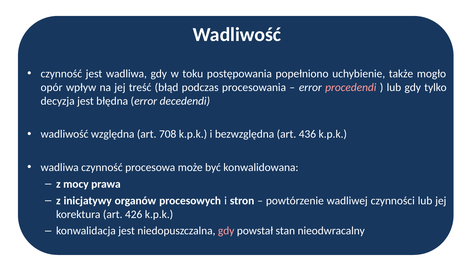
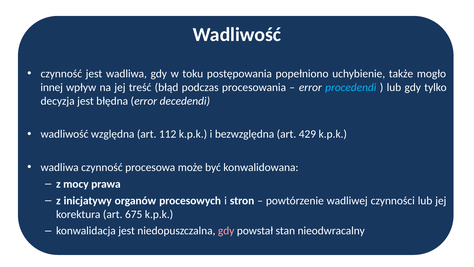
opór: opór -> innej
procedendi colour: pink -> light blue
708: 708 -> 112
436: 436 -> 429
426: 426 -> 675
